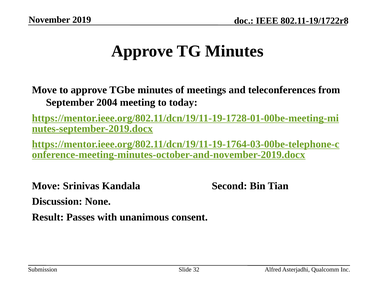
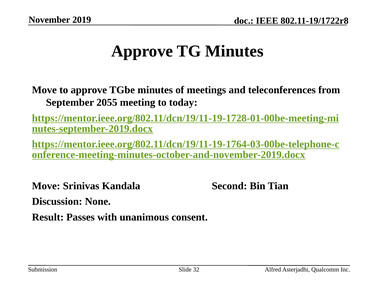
2004: 2004 -> 2055
